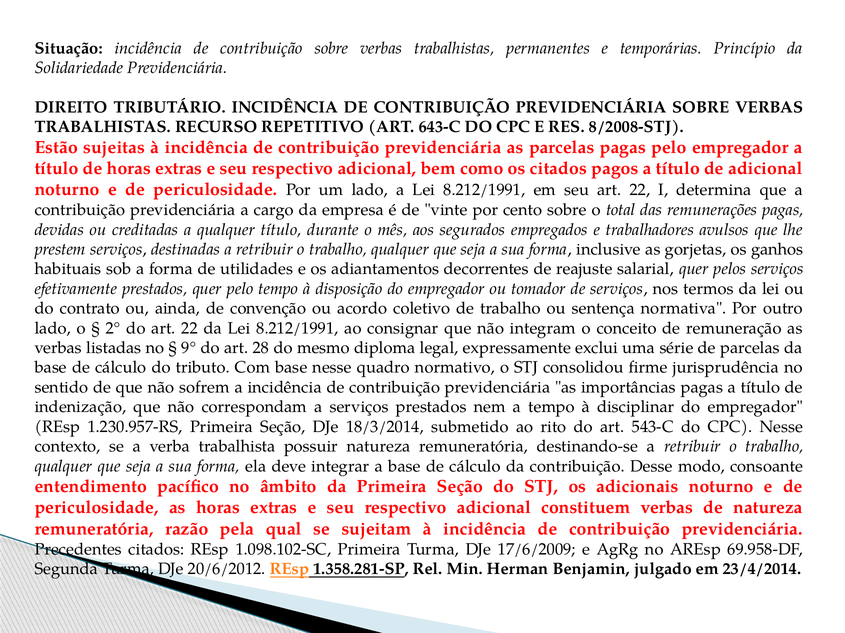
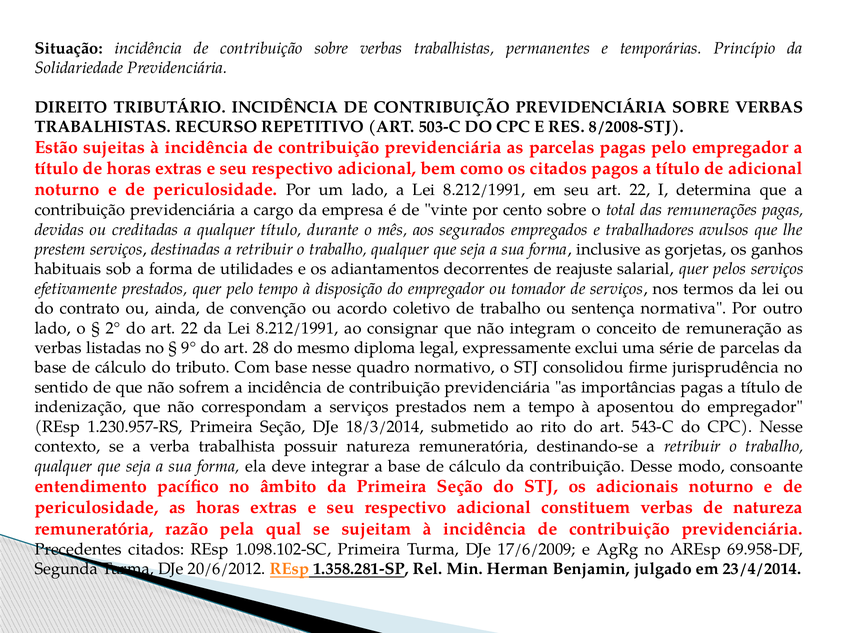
643-C: 643-C -> 503-C
disciplinar: disciplinar -> aposentou
